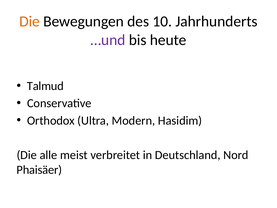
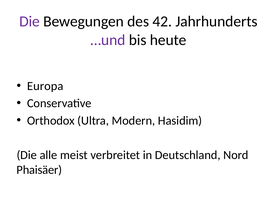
Die at (30, 21) colour: orange -> purple
10: 10 -> 42
Talmud: Talmud -> Europa
